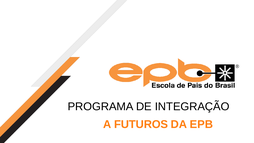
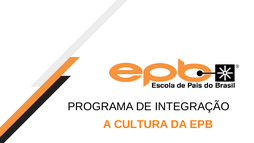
FUTUROS: FUTUROS -> CULTURA
